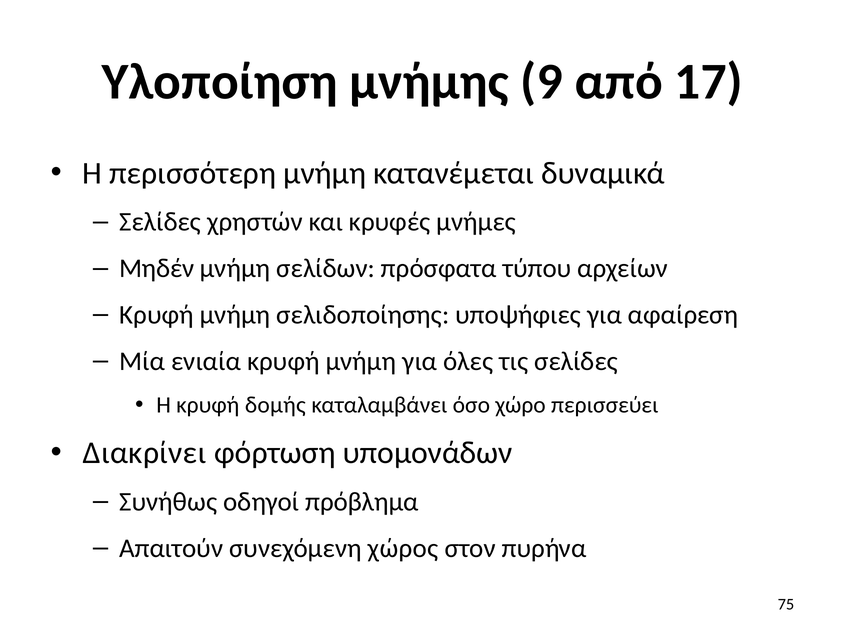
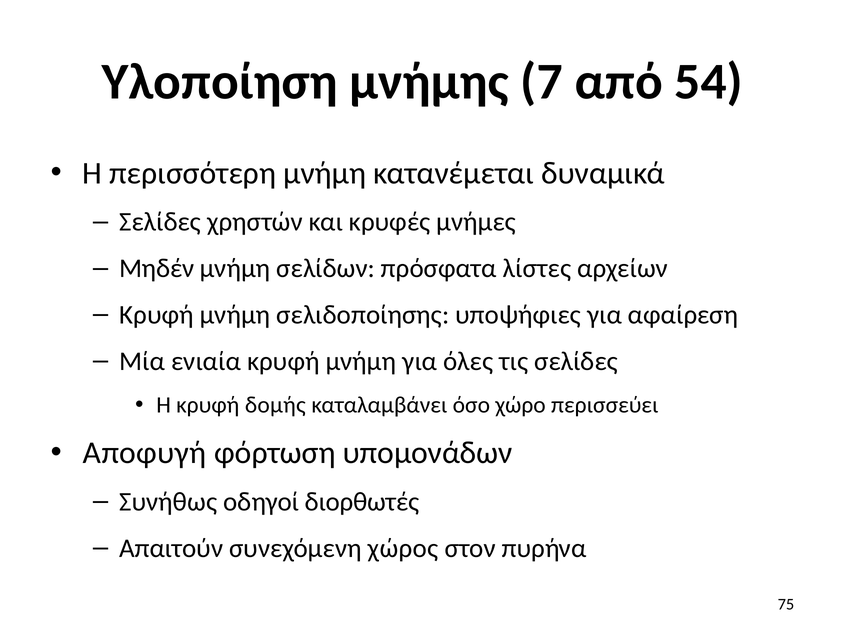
9: 9 -> 7
17: 17 -> 54
τύπου: τύπου -> λίστες
Διακρίνει: Διακρίνει -> Αποφυγή
πρόβλημα: πρόβλημα -> διορθωτές
